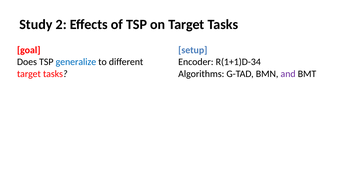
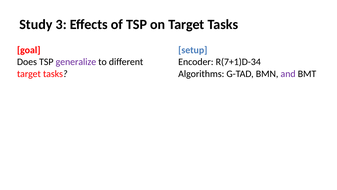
2: 2 -> 3
generalize colour: blue -> purple
R(1+1)D-34: R(1+1)D-34 -> R(7+1)D-34
